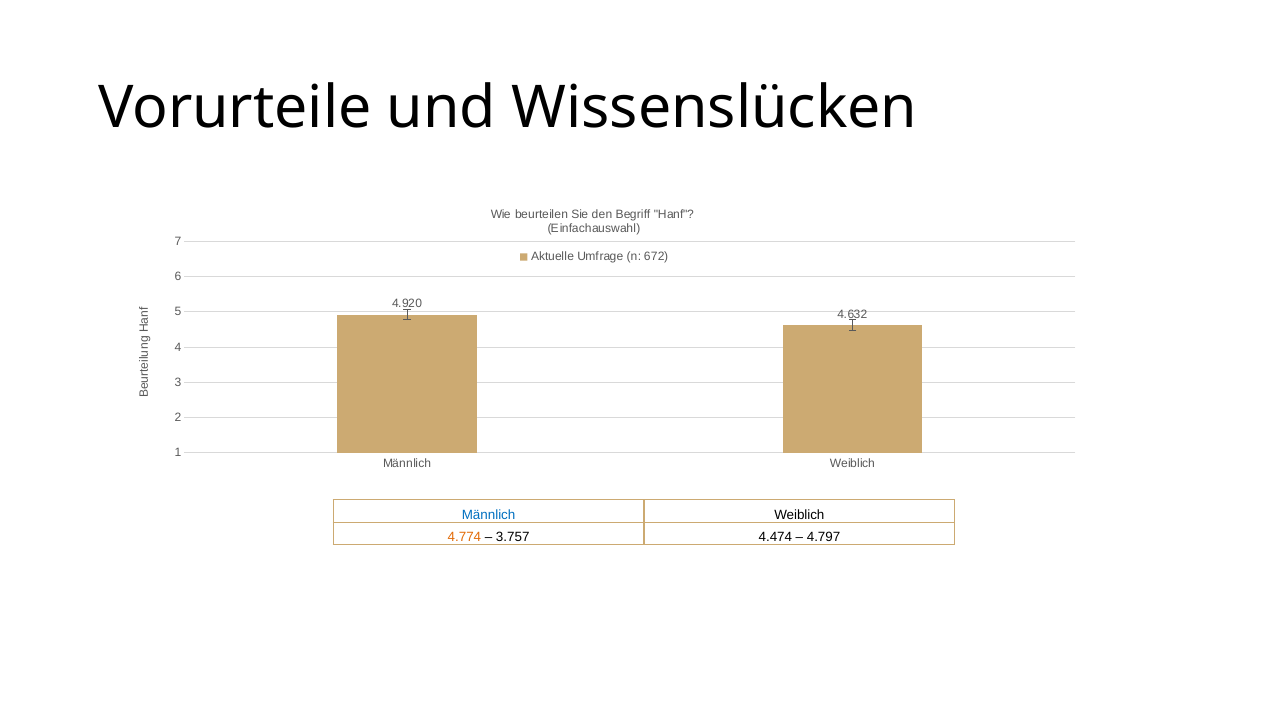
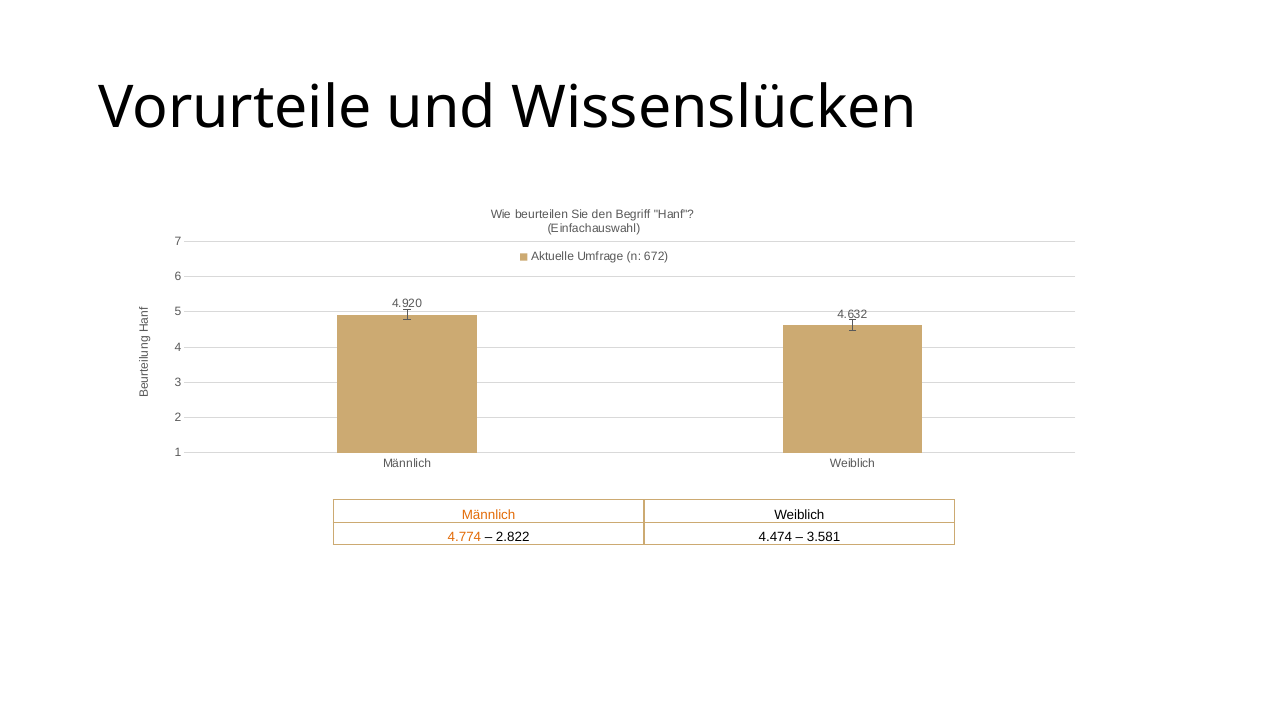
Männlich at (489, 515) colour: blue -> orange
3.757: 3.757 -> 2.822
4.797: 4.797 -> 3.581
